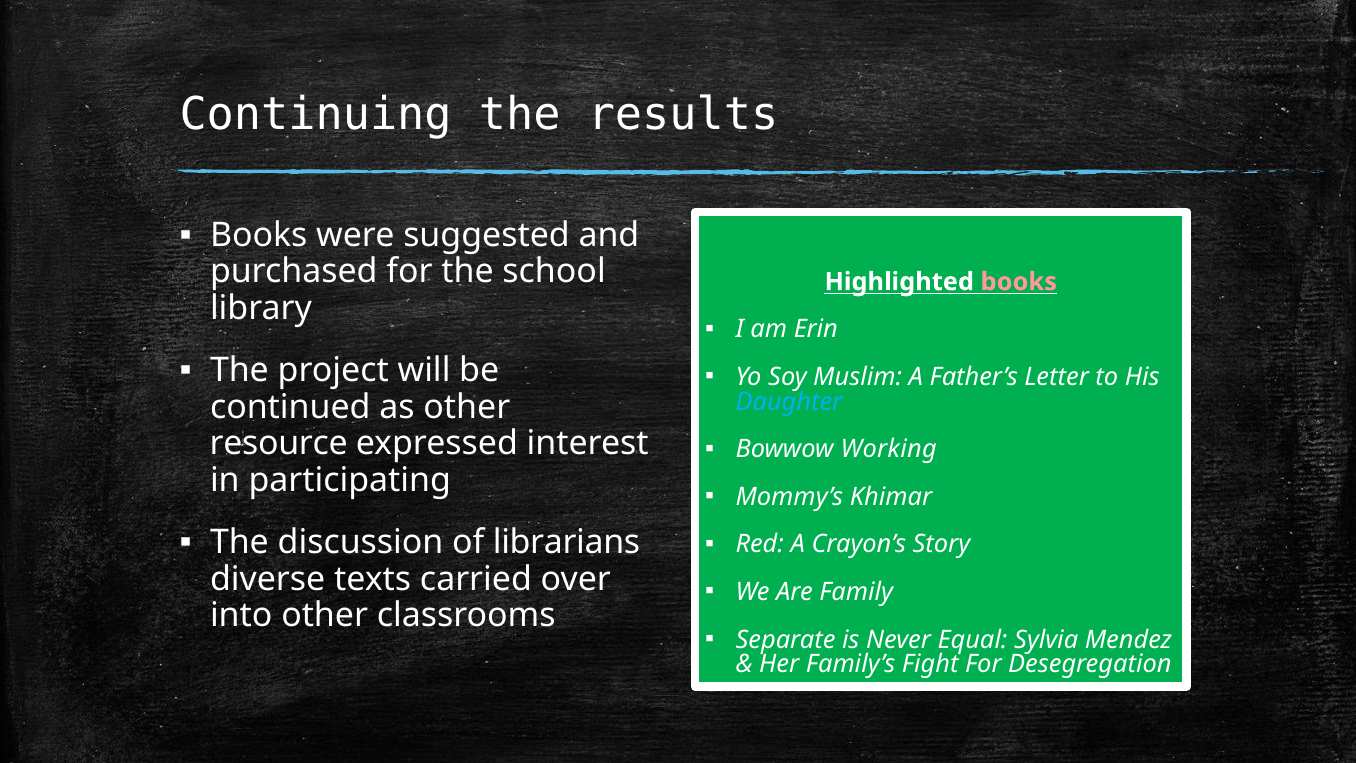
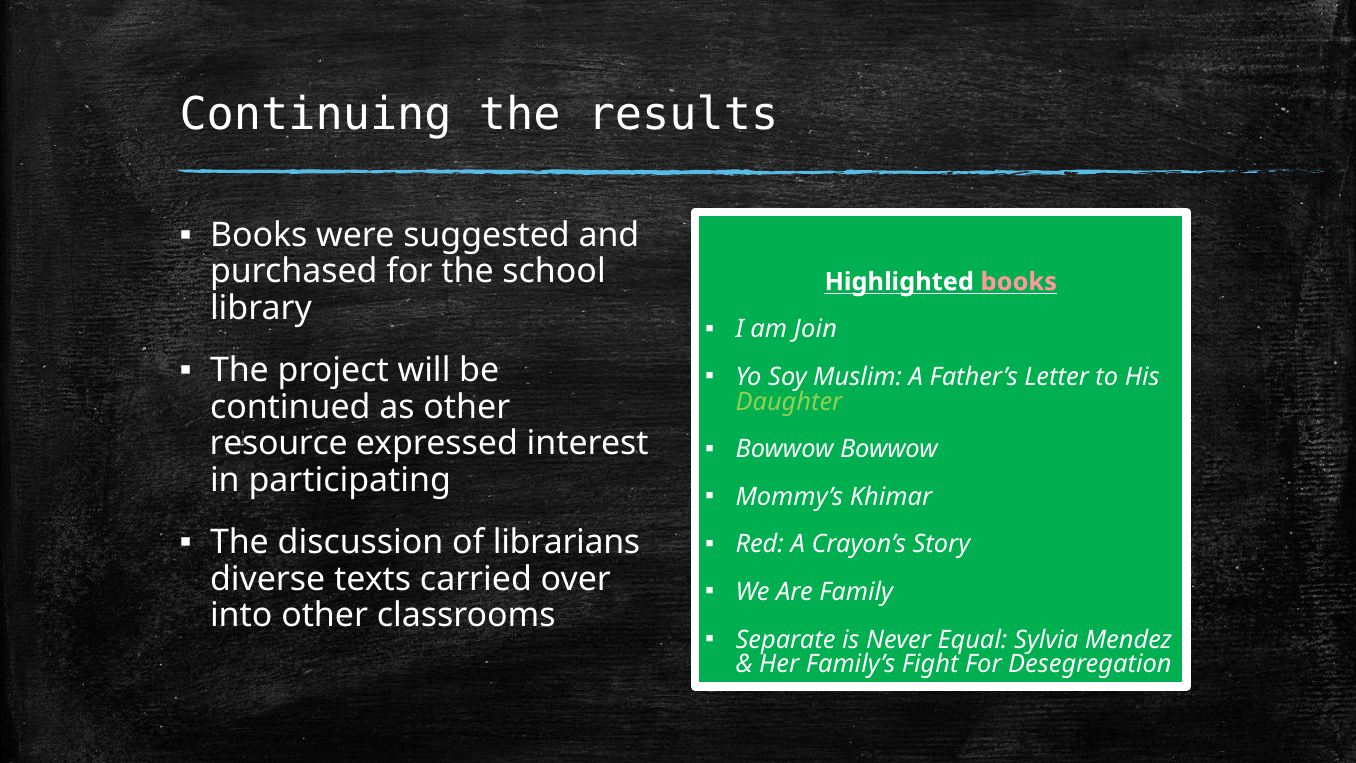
Erin: Erin -> Join
Daughter colour: light blue -> light green
Bowwow Working: Working -> Bowwow
